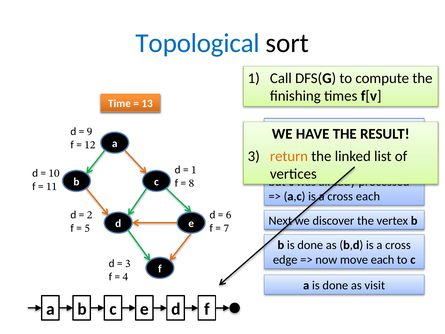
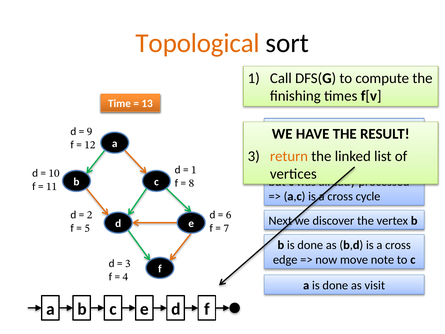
Topological colour: blue -> orange
each at (368, 196): each -> cycle
each at (383, 260): each -> note
